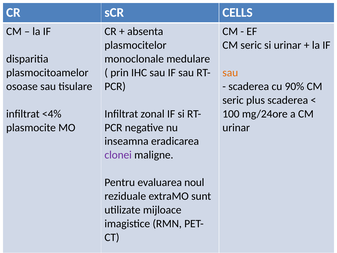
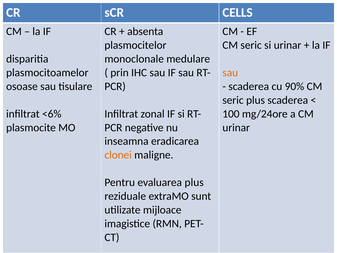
<4%: <4% -> <6%
clonei colour: purple -> orange
evaluarea noul: noul -> plus
